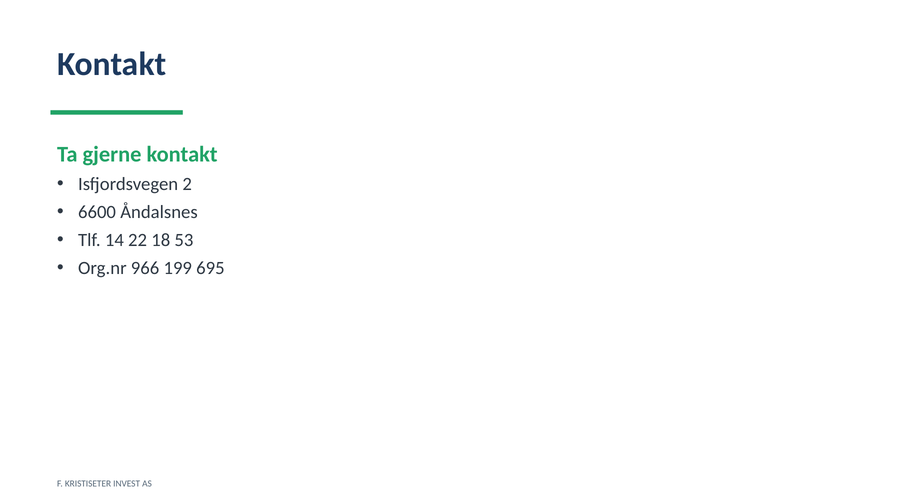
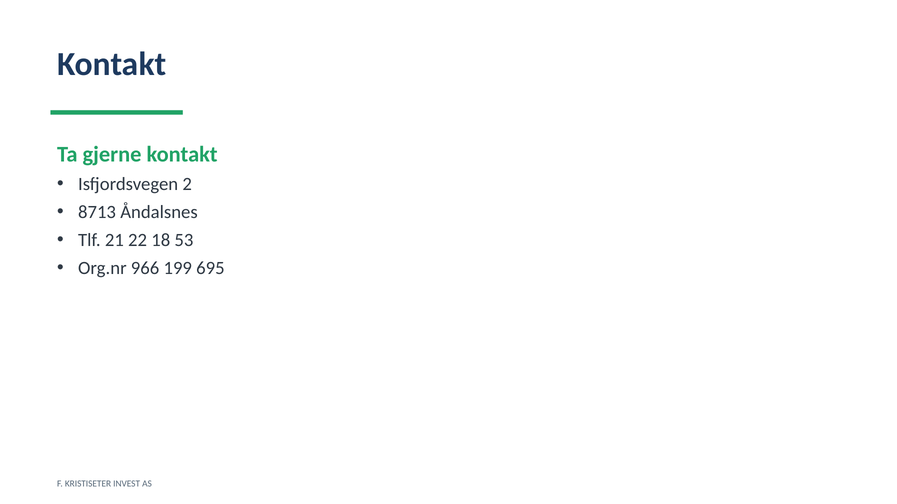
6600: 6600 -> 8713
14: 14 -> 21
